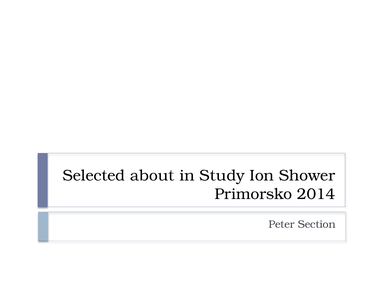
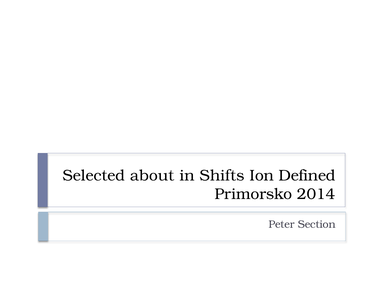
Study: Study -> Shifts
Shower: Shower -> Defined
